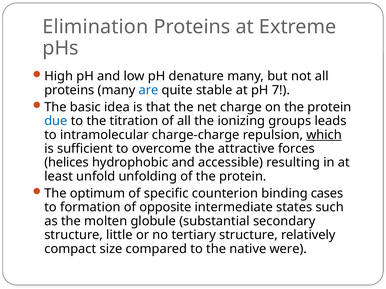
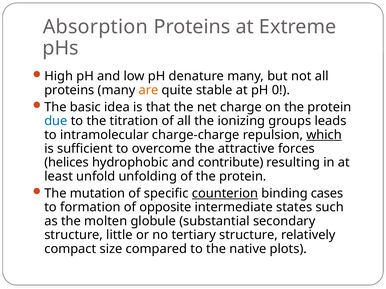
Elimination: Elimination -> Absorption
are colour: blue -> orange
7: 7 -> 0
accessible: accessible -> contribute
optimum: optimum -> mutation
counterion underline: none -> present
were: were -> plots
